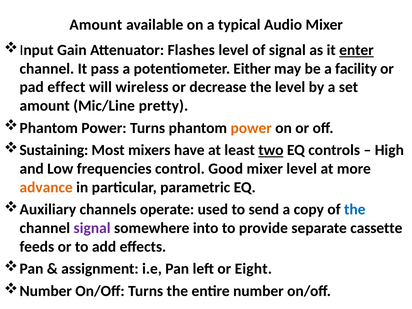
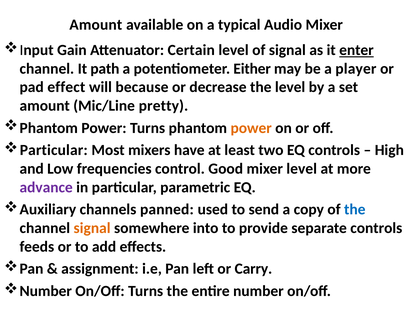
Flashes: Flashes -> Certain
pass: pass -> path
facility: facility -> player
wireless: wireless -> because
Sustaining at (54, 150): Sustaining -> Particular
two underline: present -> none
advance colour: orange -> purple
operate: operate -> panned
signal at (92, 228) colour: purple -> orange
separate cassette: cassette -> controls
Eight: Eight -> Carry
